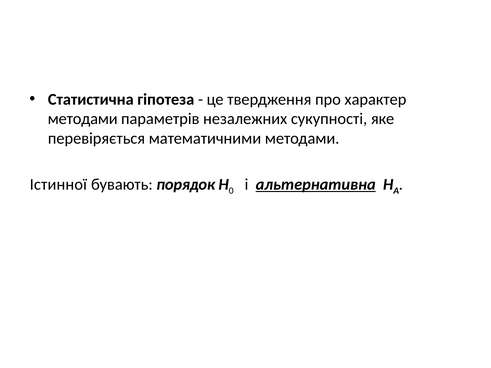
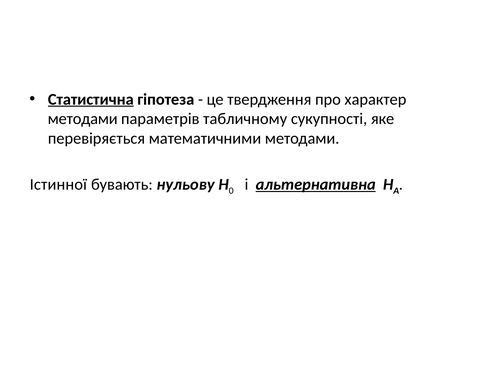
Статистична underline: none -> present
незалежних: незалежних -> табличному
порядок: порядок -> нульову
